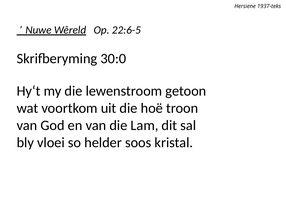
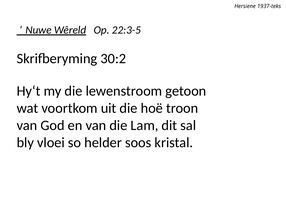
22:6-5: 22:6-5 -> 22:3-5
30:0: 30:0 -> 30:2
